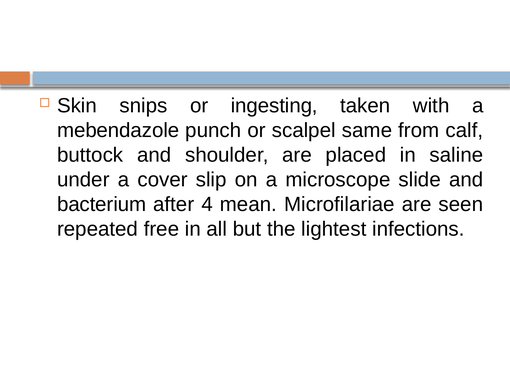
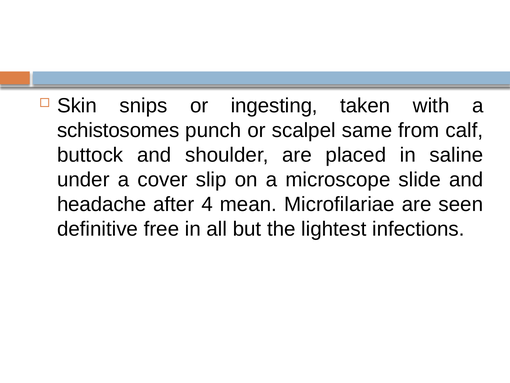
mebendazole: mebendazole -> schistosomes
bacterium: bacterium -> headache
repeated: repeated -> definitive
